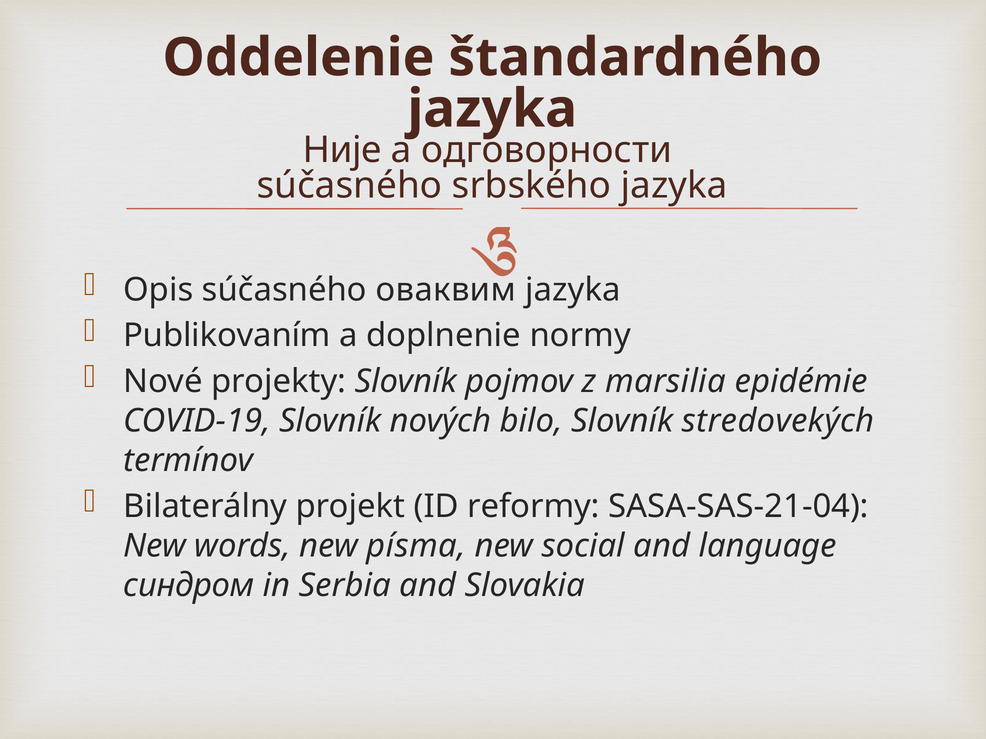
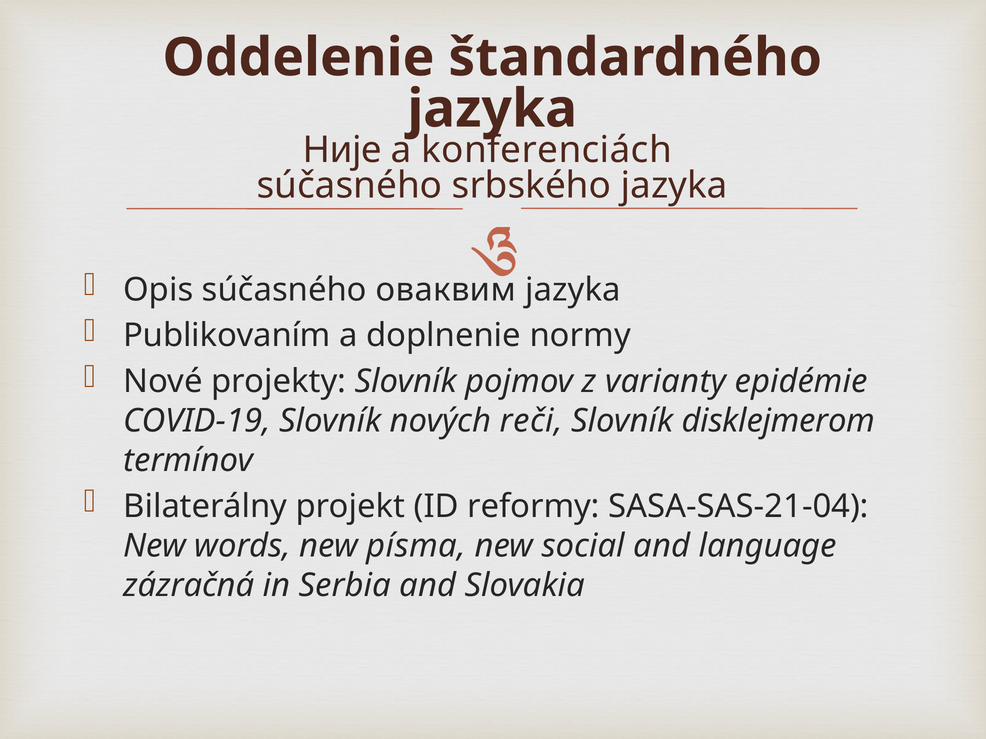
одговорности: одговорности -> konferenciách
marsilia: marsilia -> varianty
bilo: bilo -> reči
stredovekých: stredovekých -> disklejmerom
синдром: синдром -> zázračná
